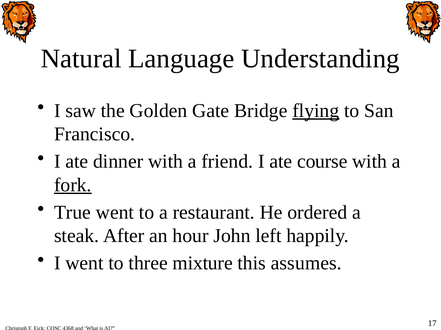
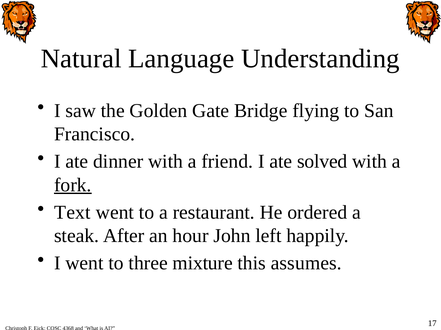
flying underline: present -> none
course: course -> solved
True: True -> Text
